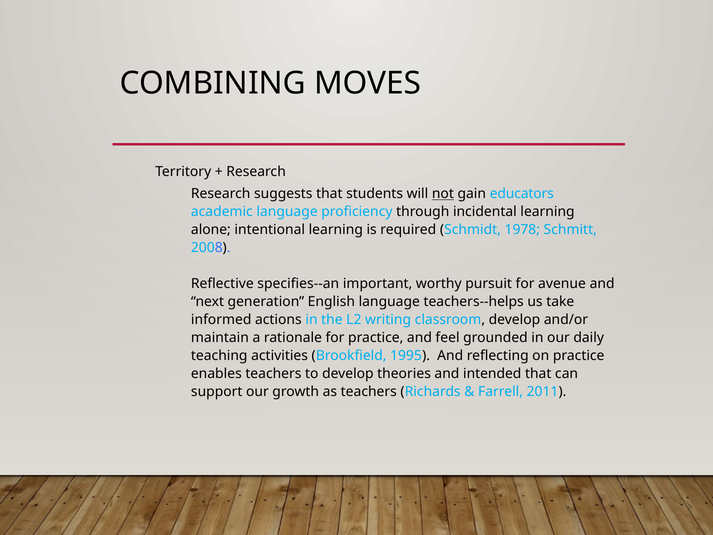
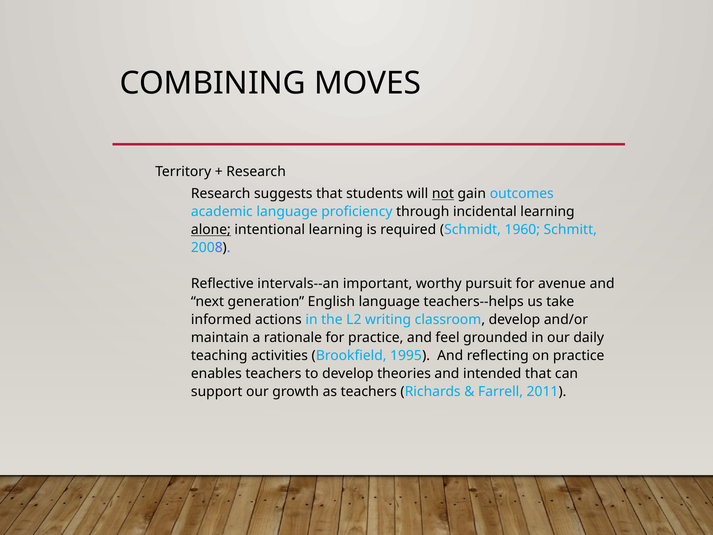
educators: educators -> outcomes
alone underline: none -> present
1978: 1978 -> 1960
specifies--an: specifies--an -> intervals--an
